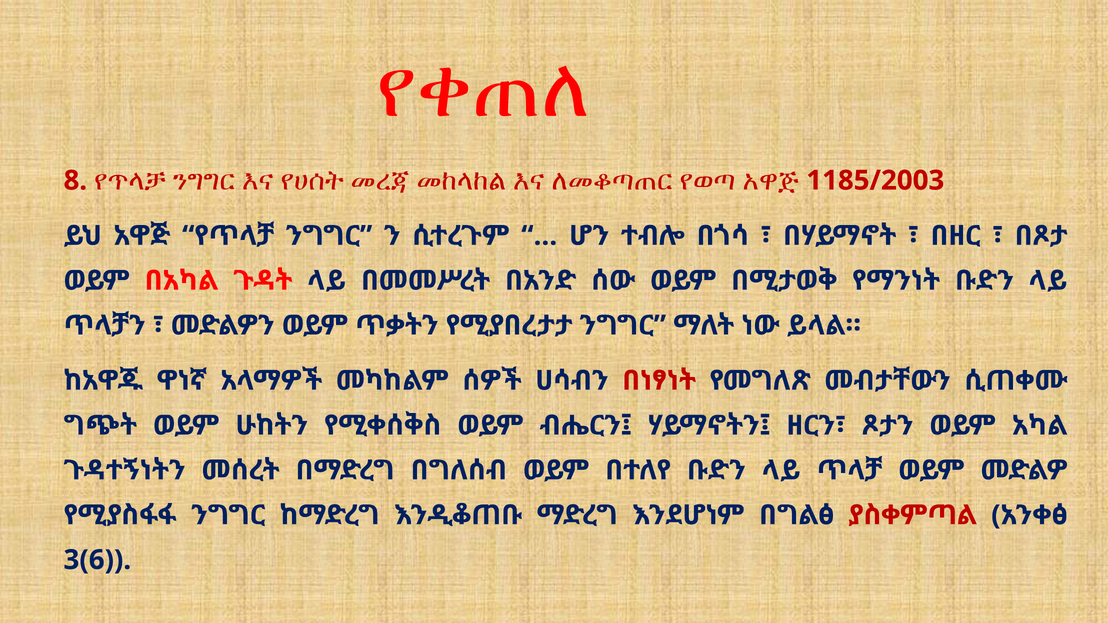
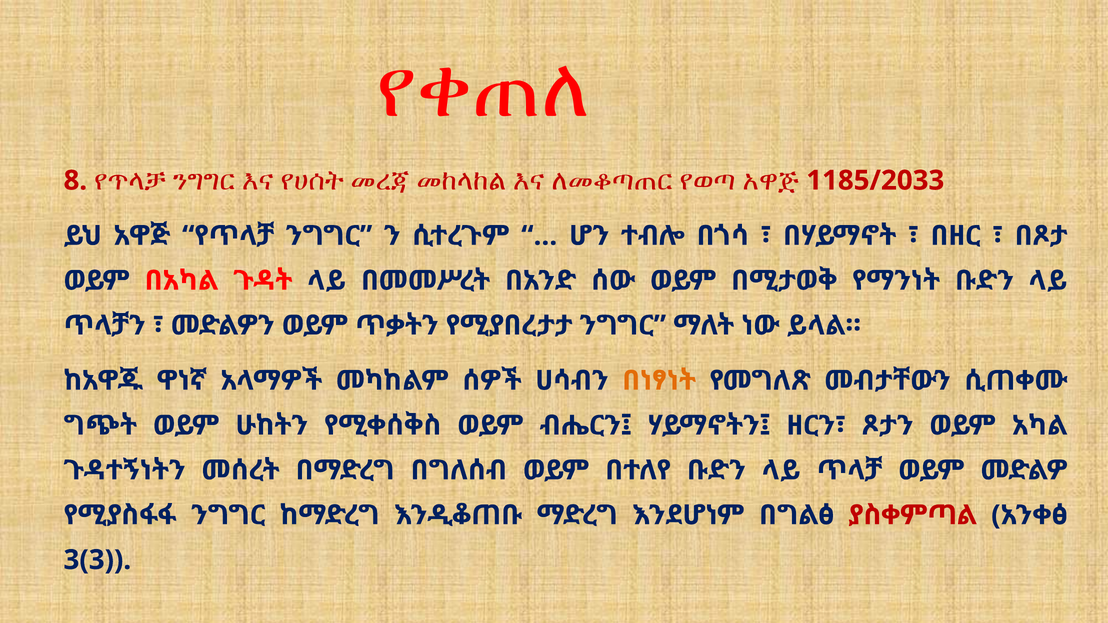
1185/2003: 1185/2003 -> 1185/2033
በነፃነት colour: red -> orange
3(6: 3(6 -> 3(3
